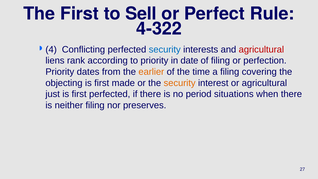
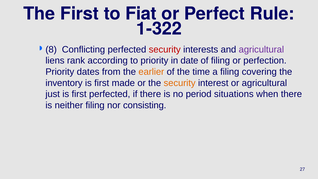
Sell: Sell -> Fiat
4-322: 4-322 -> 1-322
4: 4 -> 8
security at (165, 49) colour: blue -> red
agricultural at (261, 49) colour: red -> purple
objecting: objecting -> inventory
preserves: preserves -> consisting
